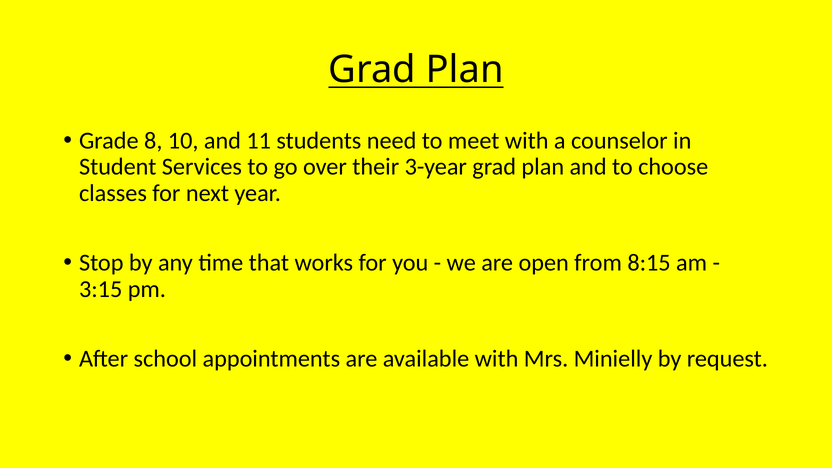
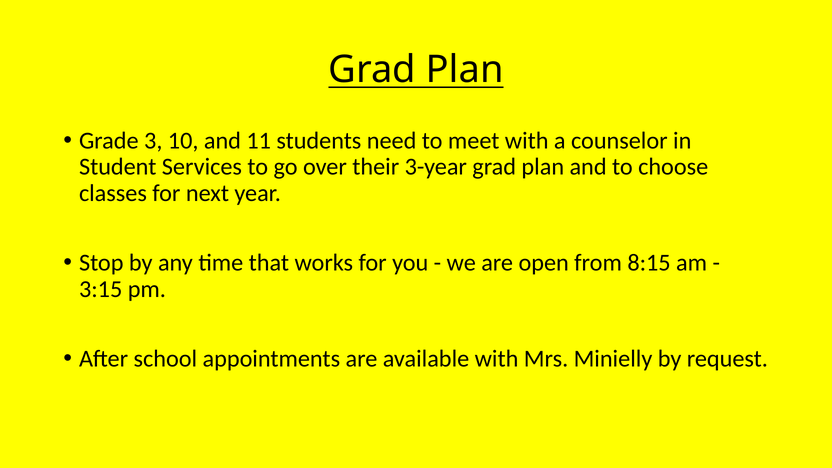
8: 8 -> 3
